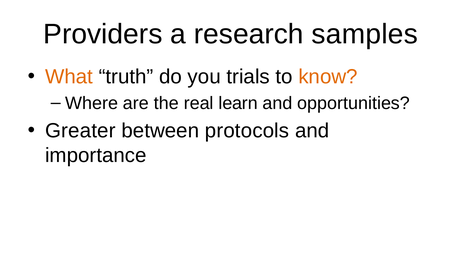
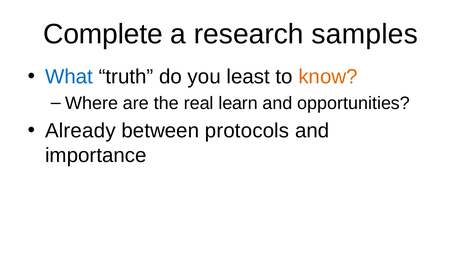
Providers: Providers -> Complete
What colour: orange -> blue
trials: trials -> least
Greater: Greater -> Already
